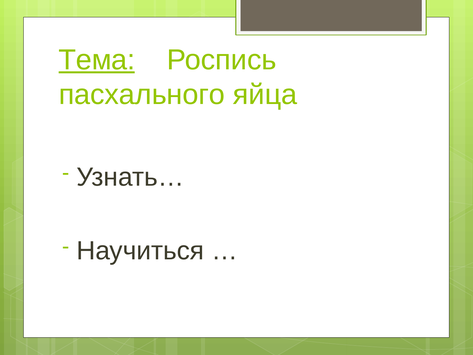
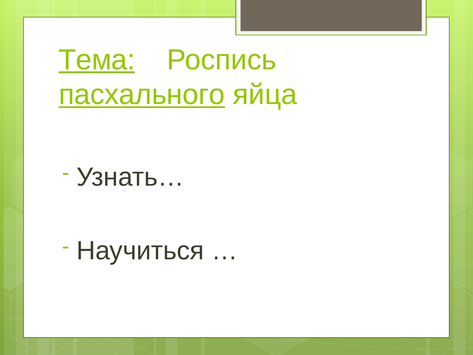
пасхального underline: none -> present
